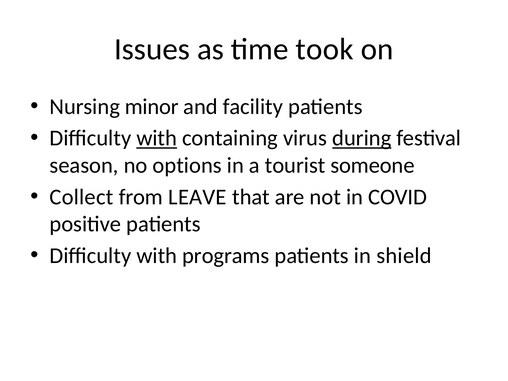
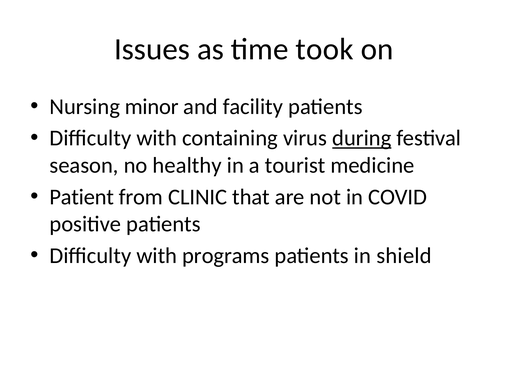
with at (157, 138) underline: present -> none
options: options -> healthy
someone: someone -> medicine
Collect: Collect -> Patient
LEAVE: LEAVE -> CLINIC
